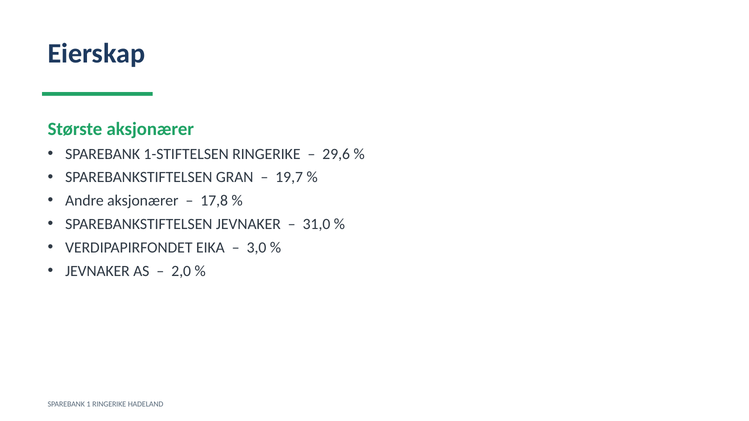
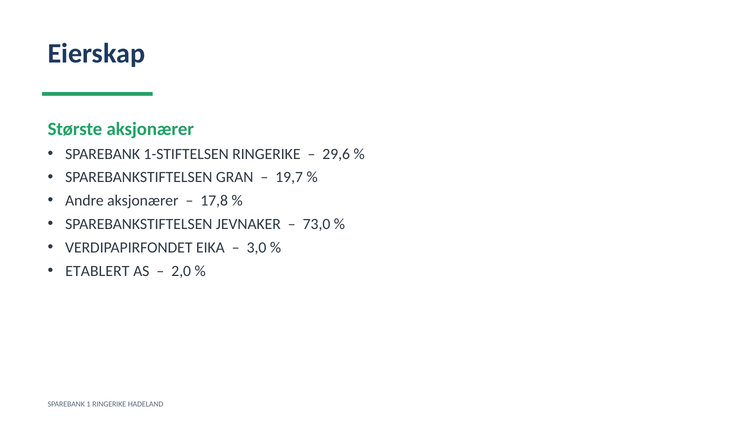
31,0: 31,0 -> 73,0
JEVNAKER at (97, 271): JEVNAKER -> ETABLERT
